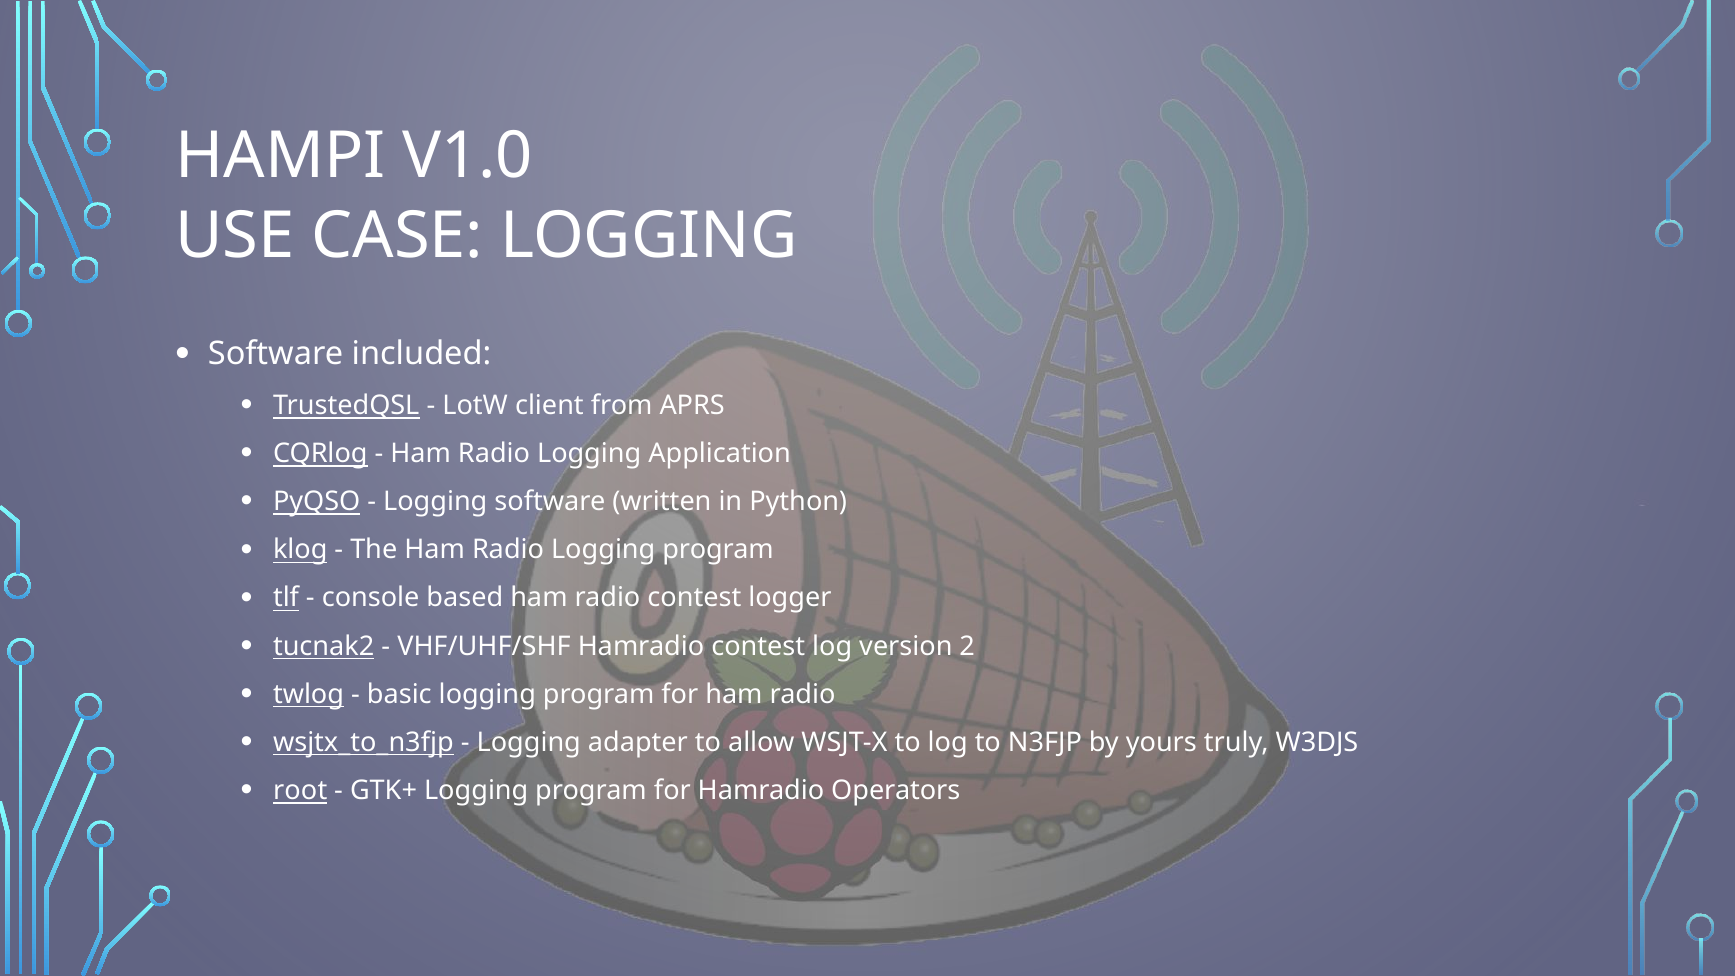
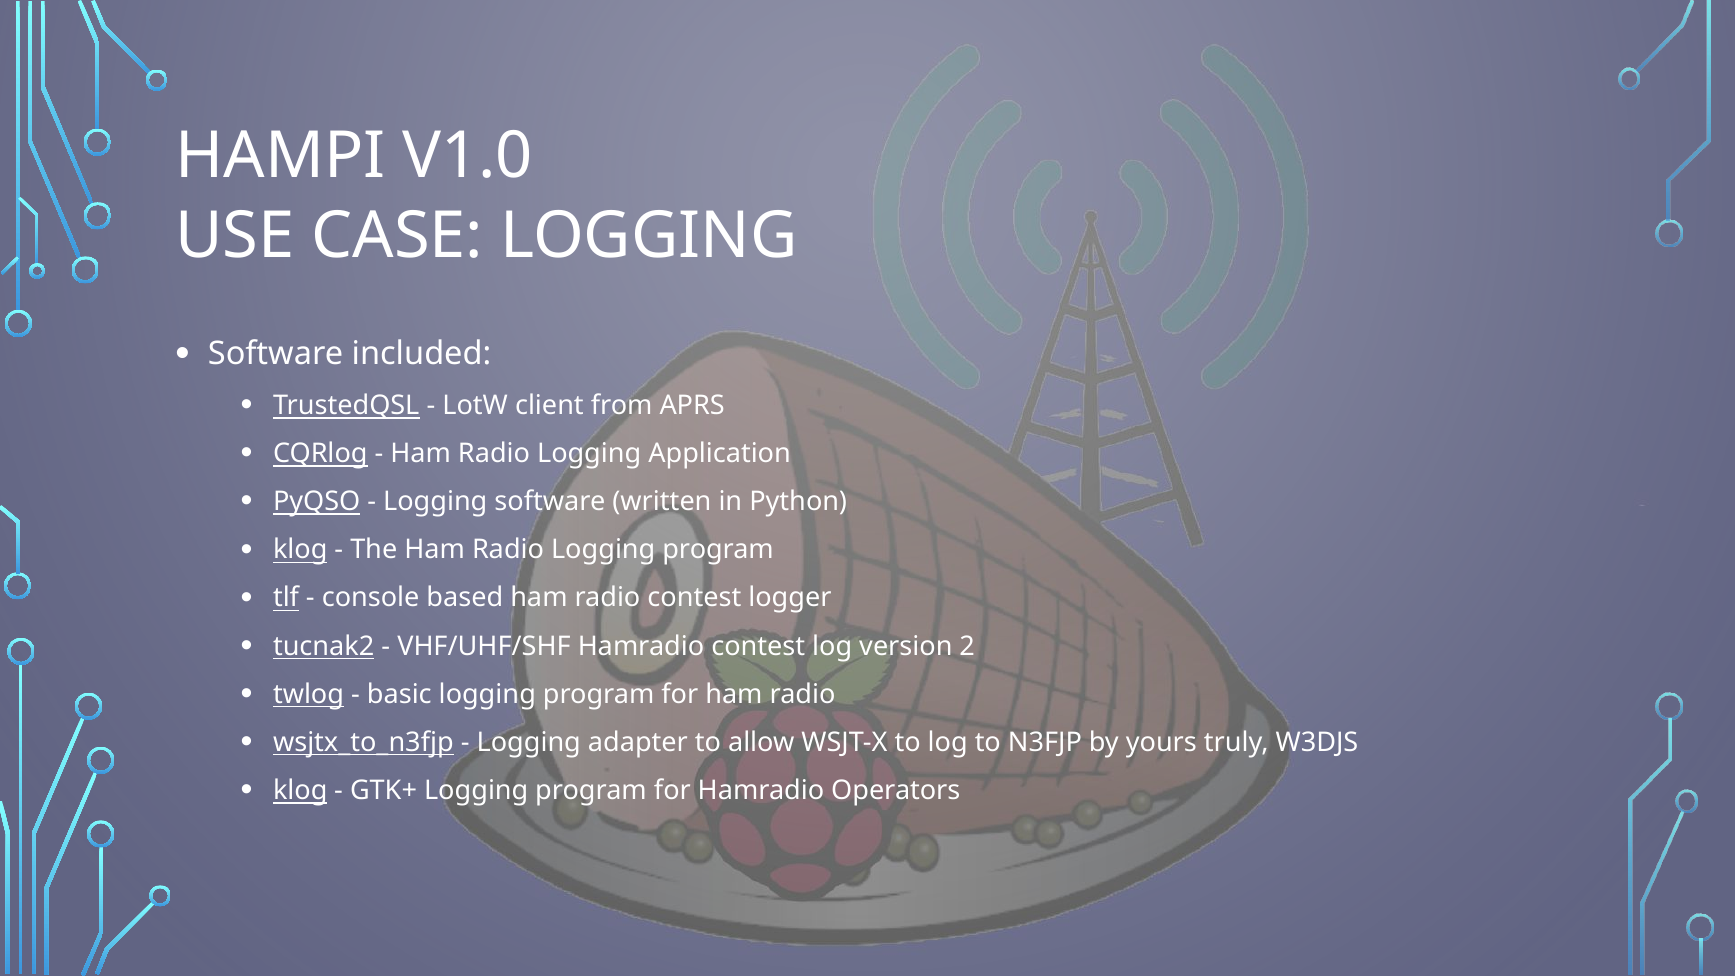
root at (300, 790): root -> klog
